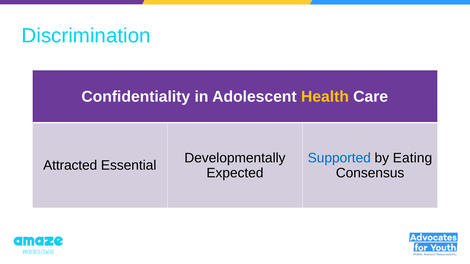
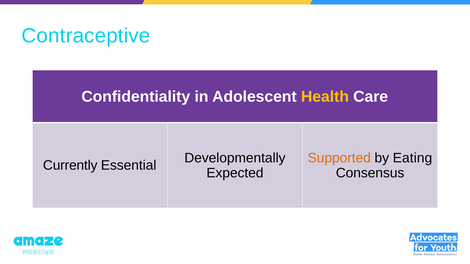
Discrimination: Discrimination -> Contraceptive
Supported colour: blue -> orange
Attracted: Attracted -> Currently
